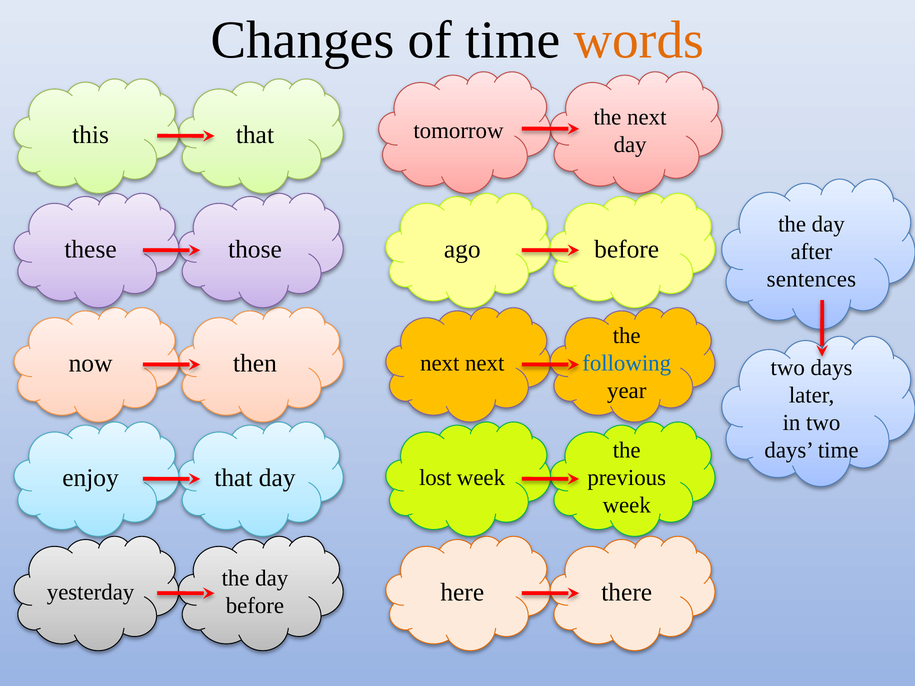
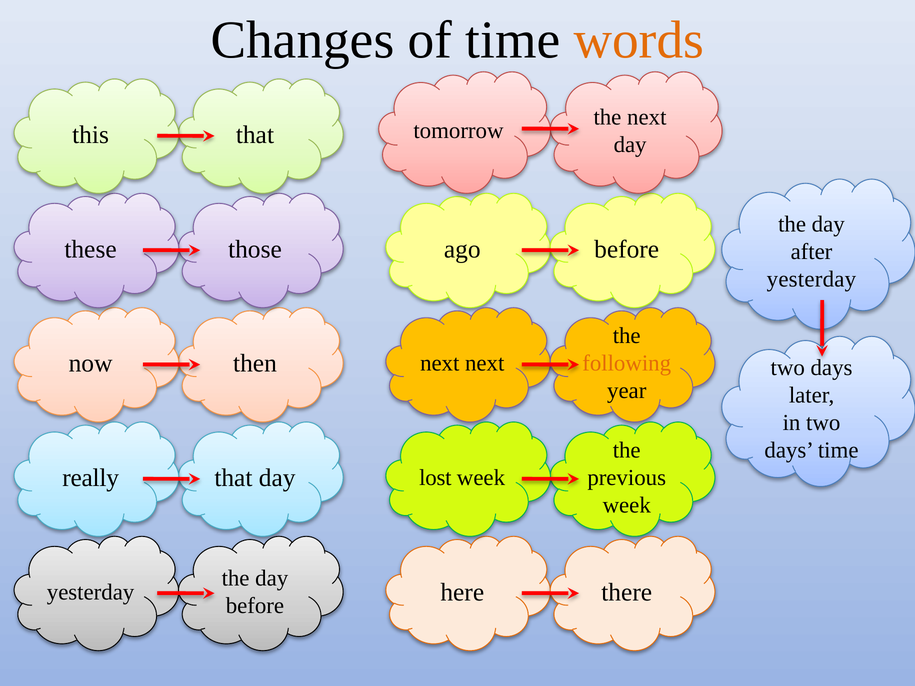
sentences at (811, 279): sentences -> yesterday
following colour: blue -> orange
enjoy: enjoy -> really
